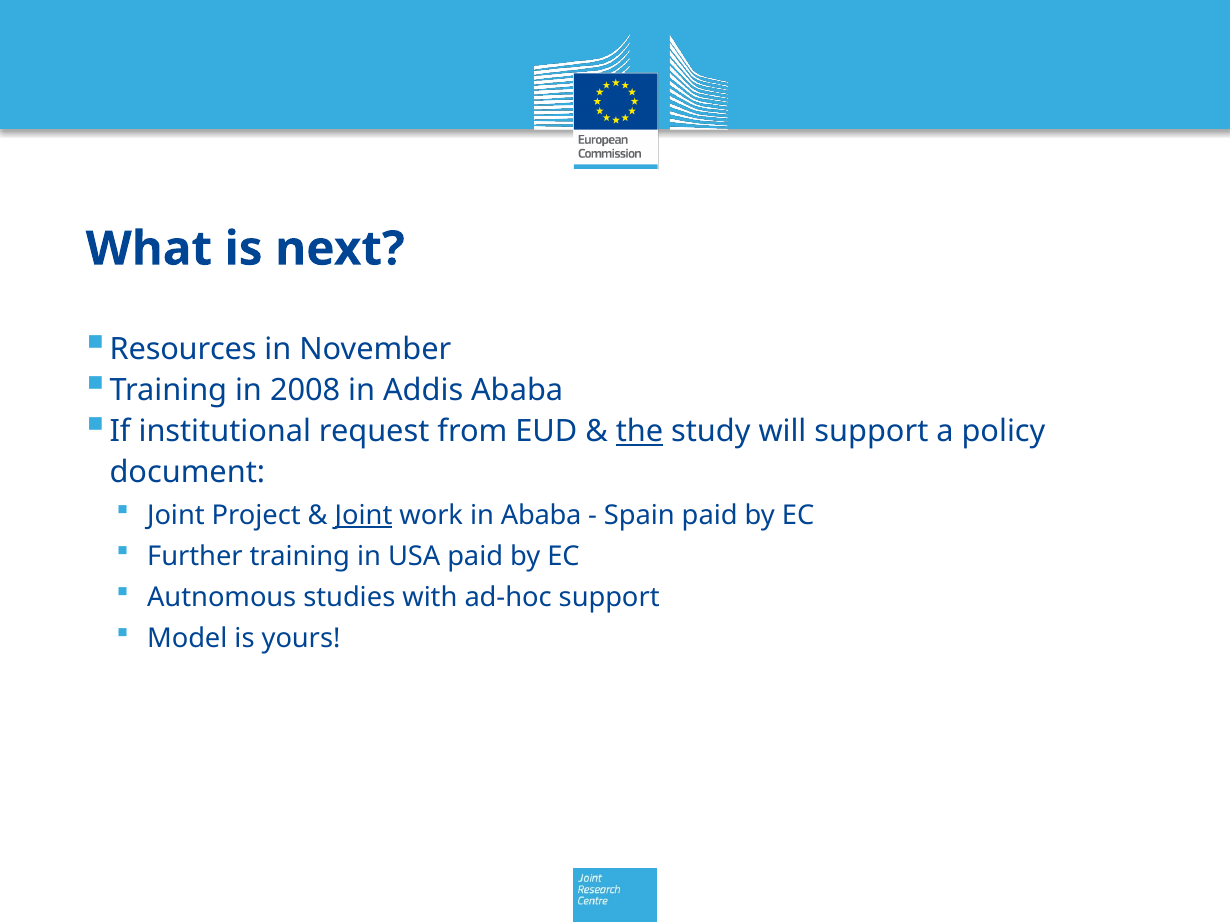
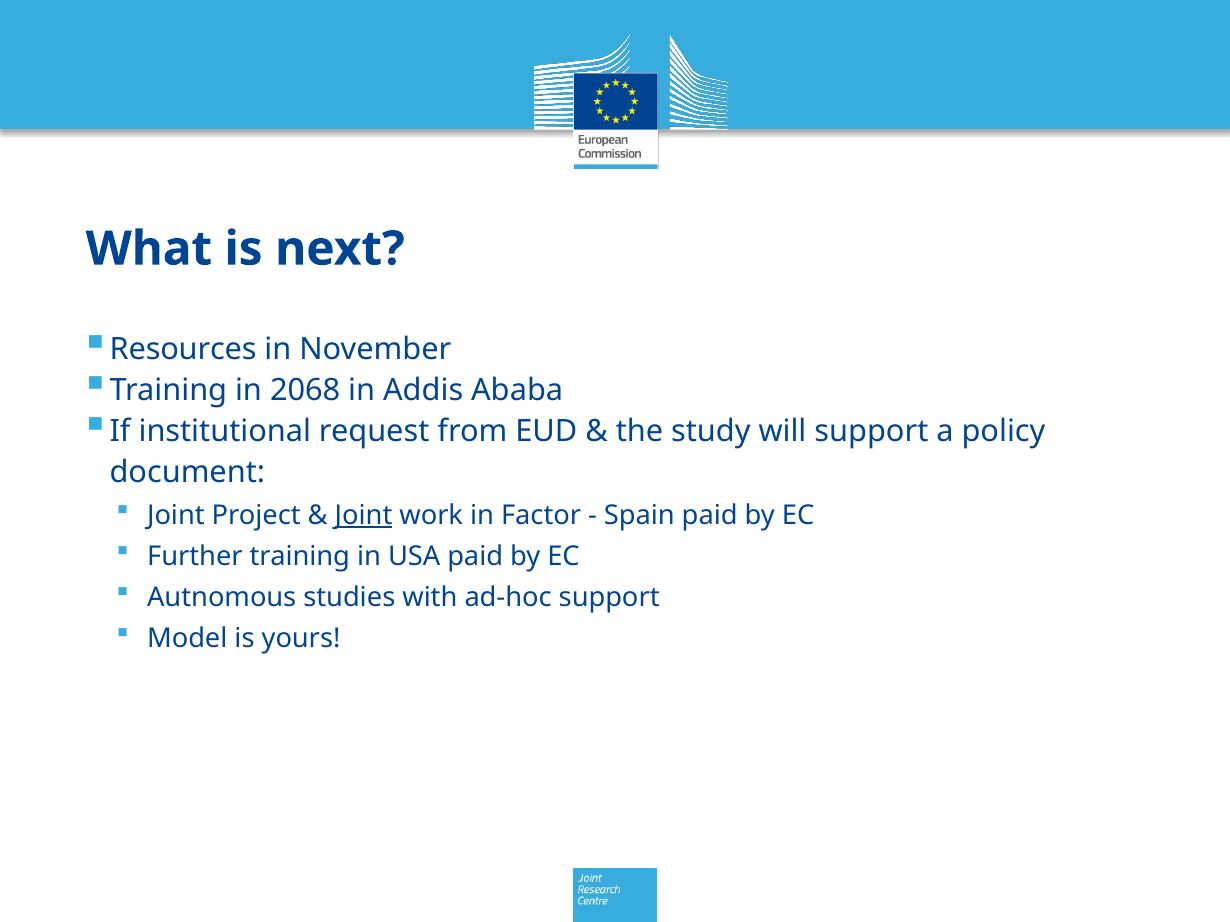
2008: 2008 -> 2068
the underline: present -> none
in Ababa: Ababa -> Factor
